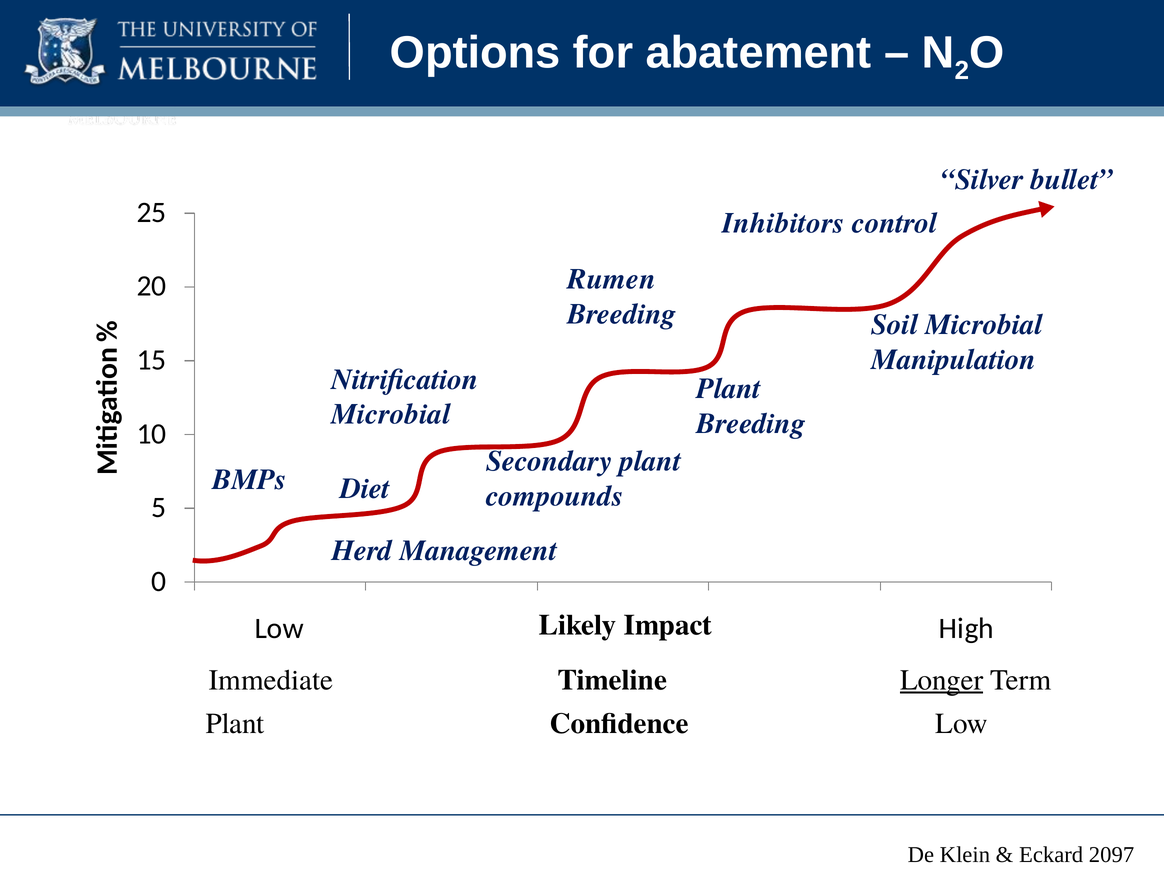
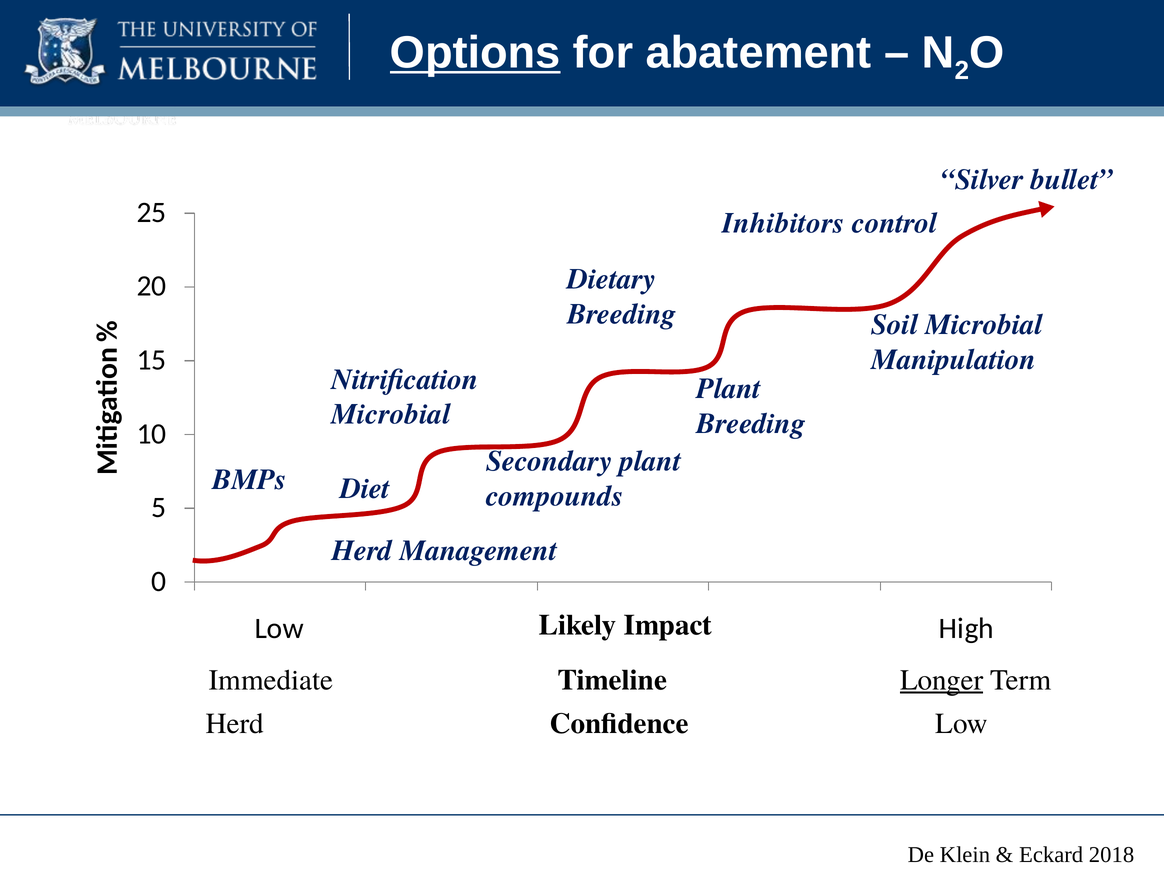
Options underline: none -> present
Rumen: Rumen -> Dietary
Plant at (235, 724): Plant -> Herd
2097: 2097 -> 2018
